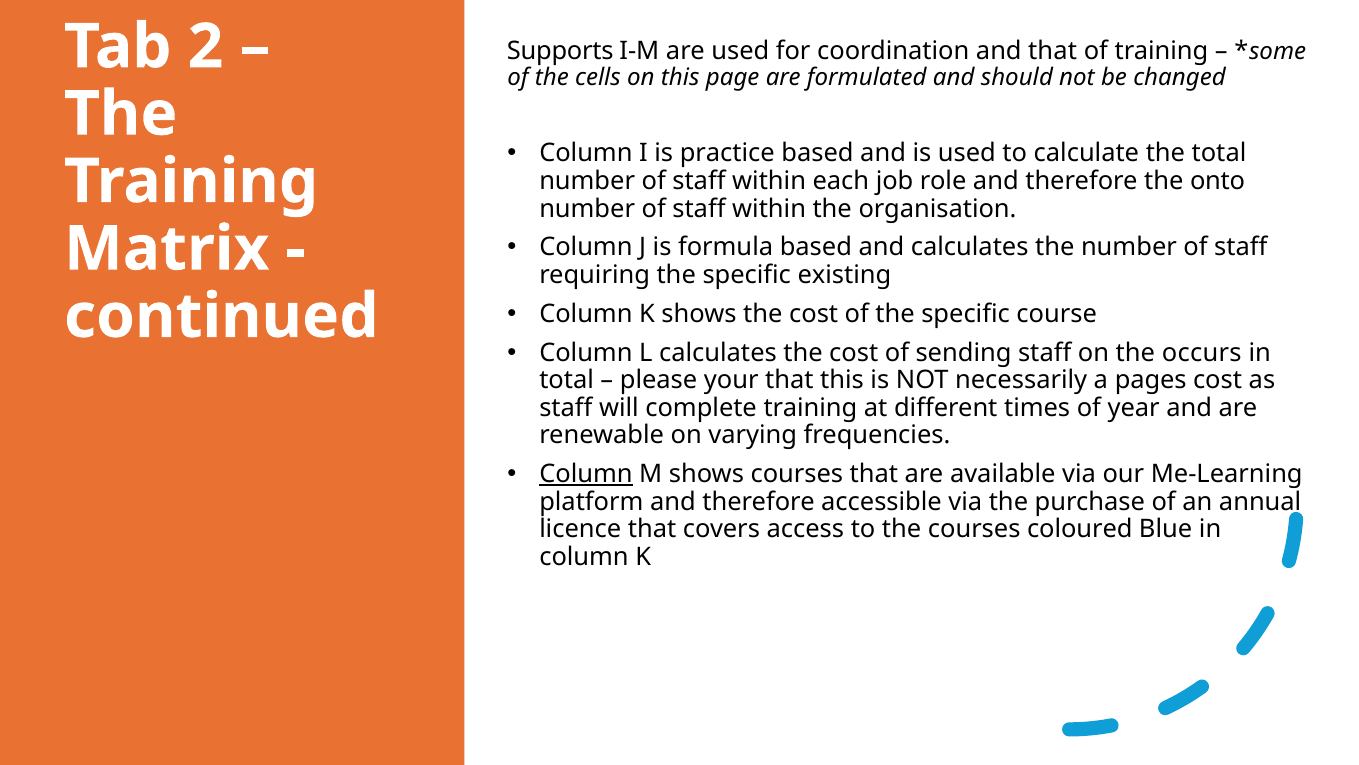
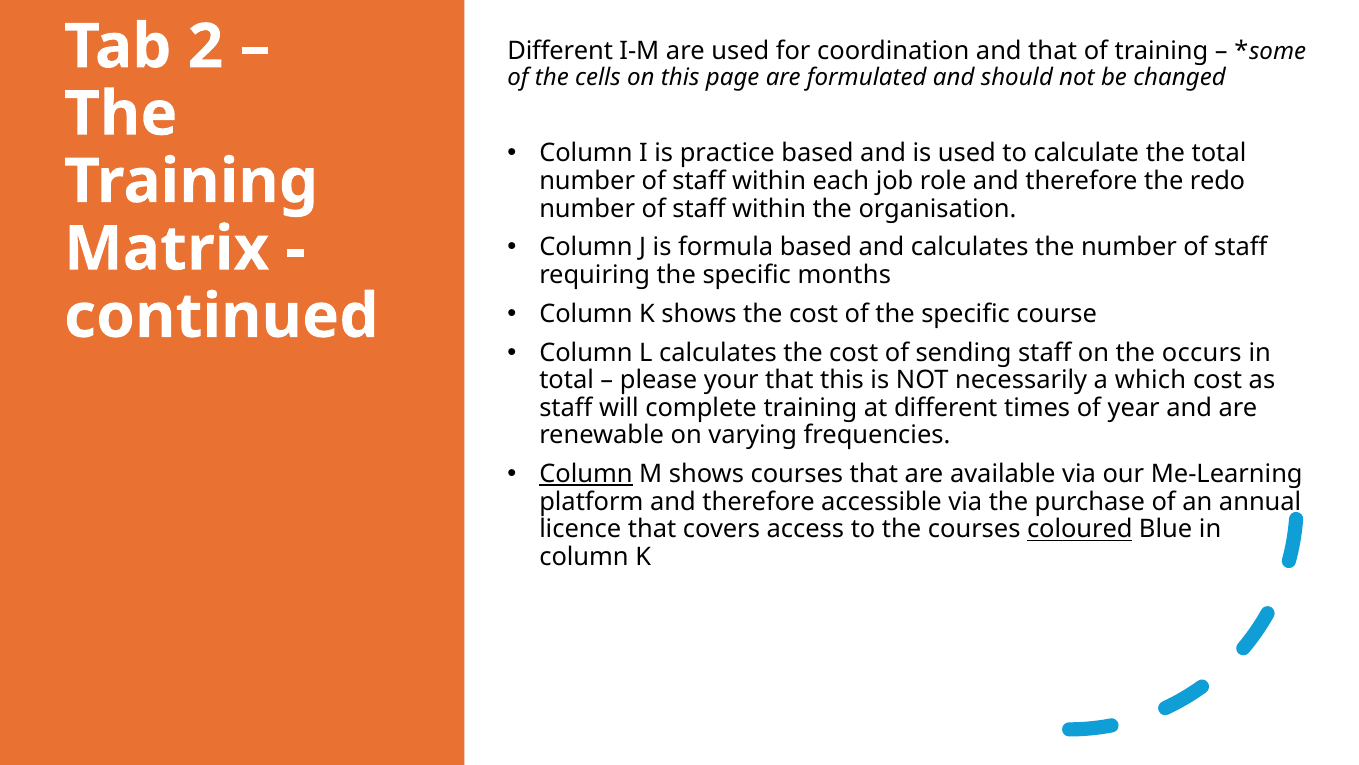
Supports at (560, 51): Supports -> Different
onto: onto -> redo
existing: existing -> months
pages: pages -> which
coloured underline: none -> present
